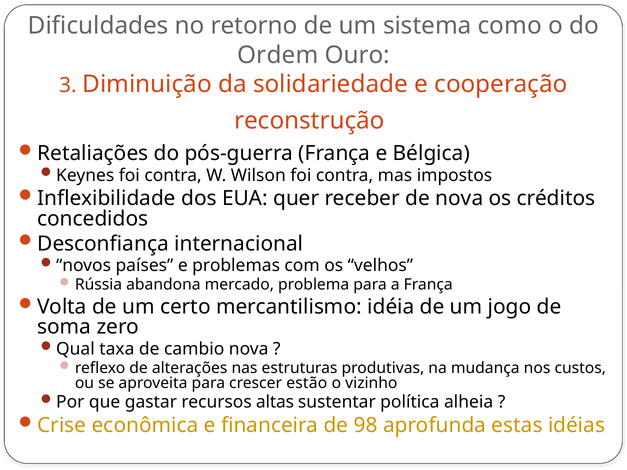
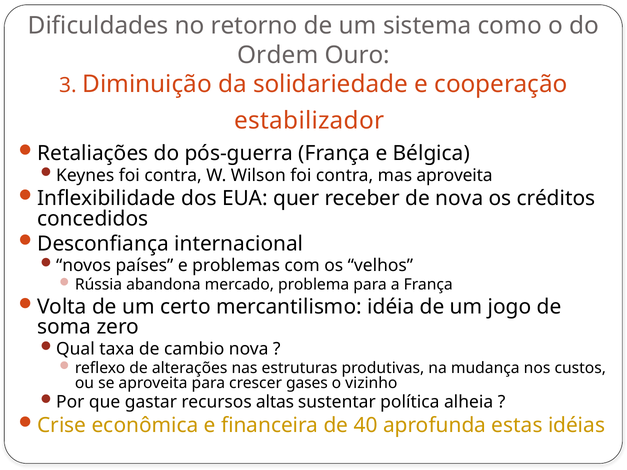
reconstrução: reconstrução -> estabilizador
mas impostos: impostos -> aproveita
estão: estão -> gases
98: 98 -> 40
